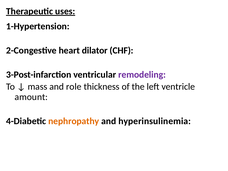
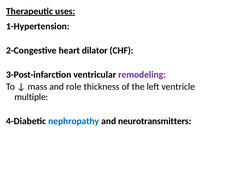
amount: amount -> multiple
nephropathy colour: orange -> blue
hyperinsulinemia: hyperinsulinemia -> neurotransmitters
